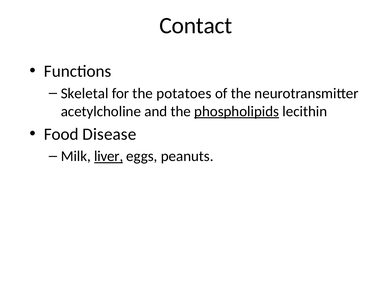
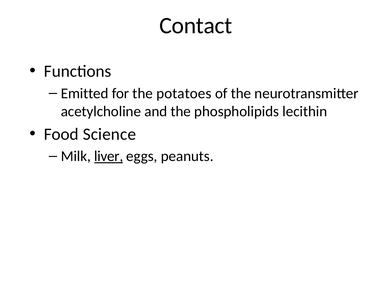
Skeletal: Skeletal -> Emitted
phospholipids underline: present -> none
Disease: Disease -> Science
